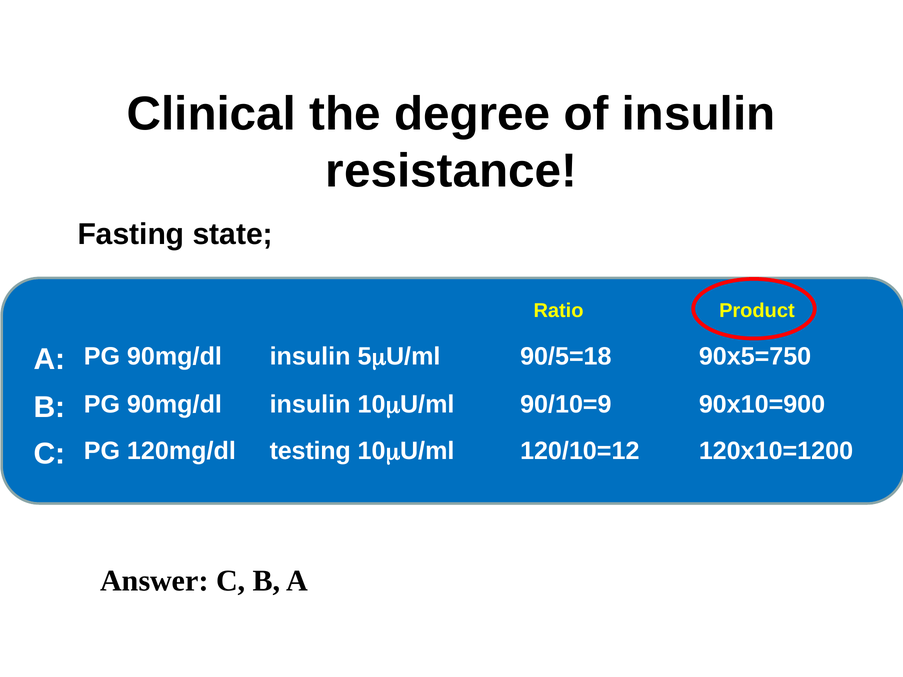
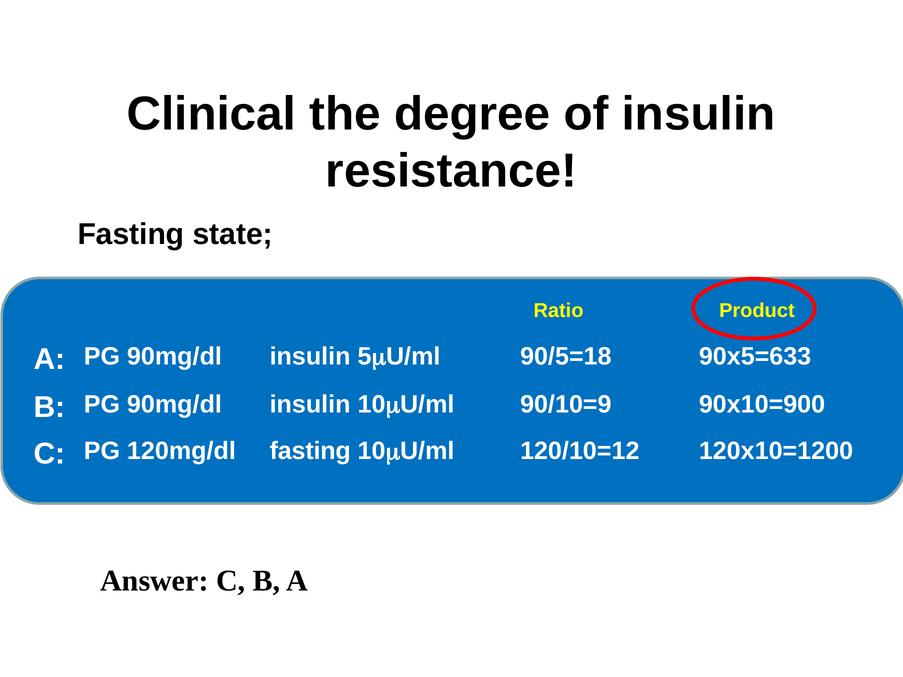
90x5=750: 90x5=750 -> 90x5=633
120mg/dl testing: testing -> fasting
